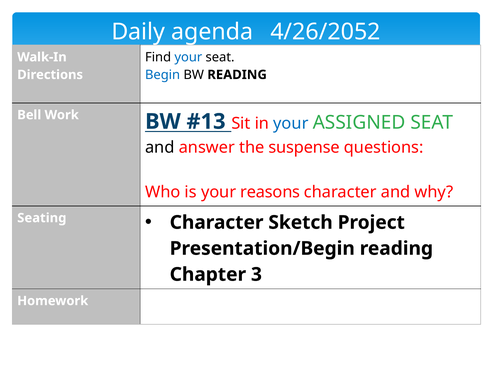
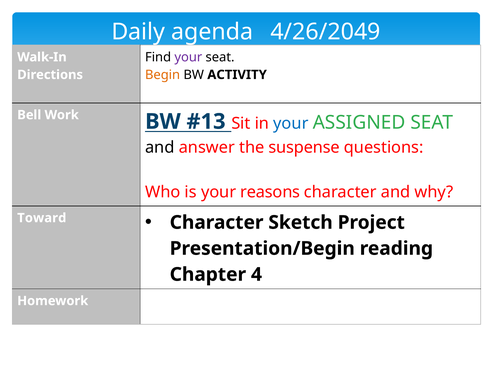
4/26/2052: 4/26/2052 -> 4/26/2049
your at (188, 57) colour: blue -> purple
Begin colour: blue -> orange
BW READING: READING -> ACTIVITY
Seating: Seating -> Toward
3: 3 -> 4
